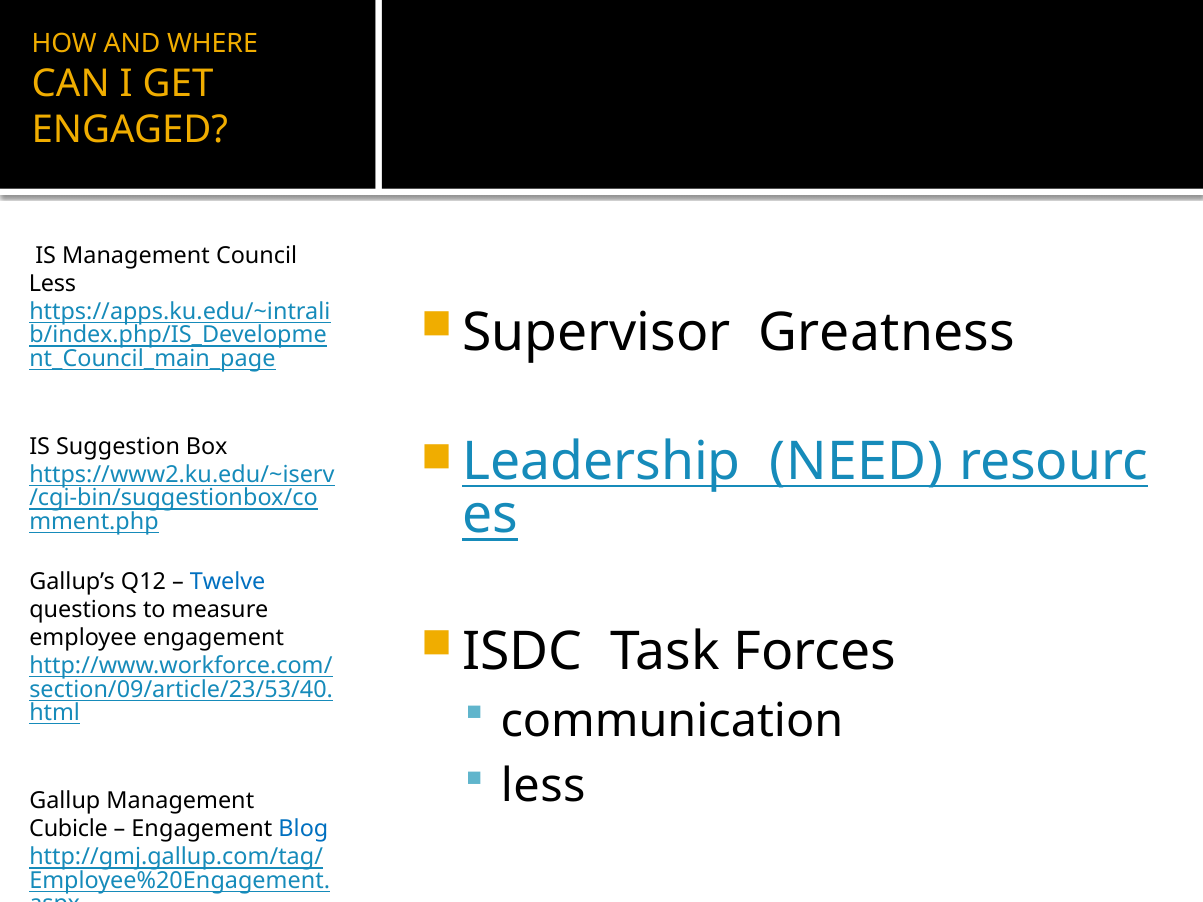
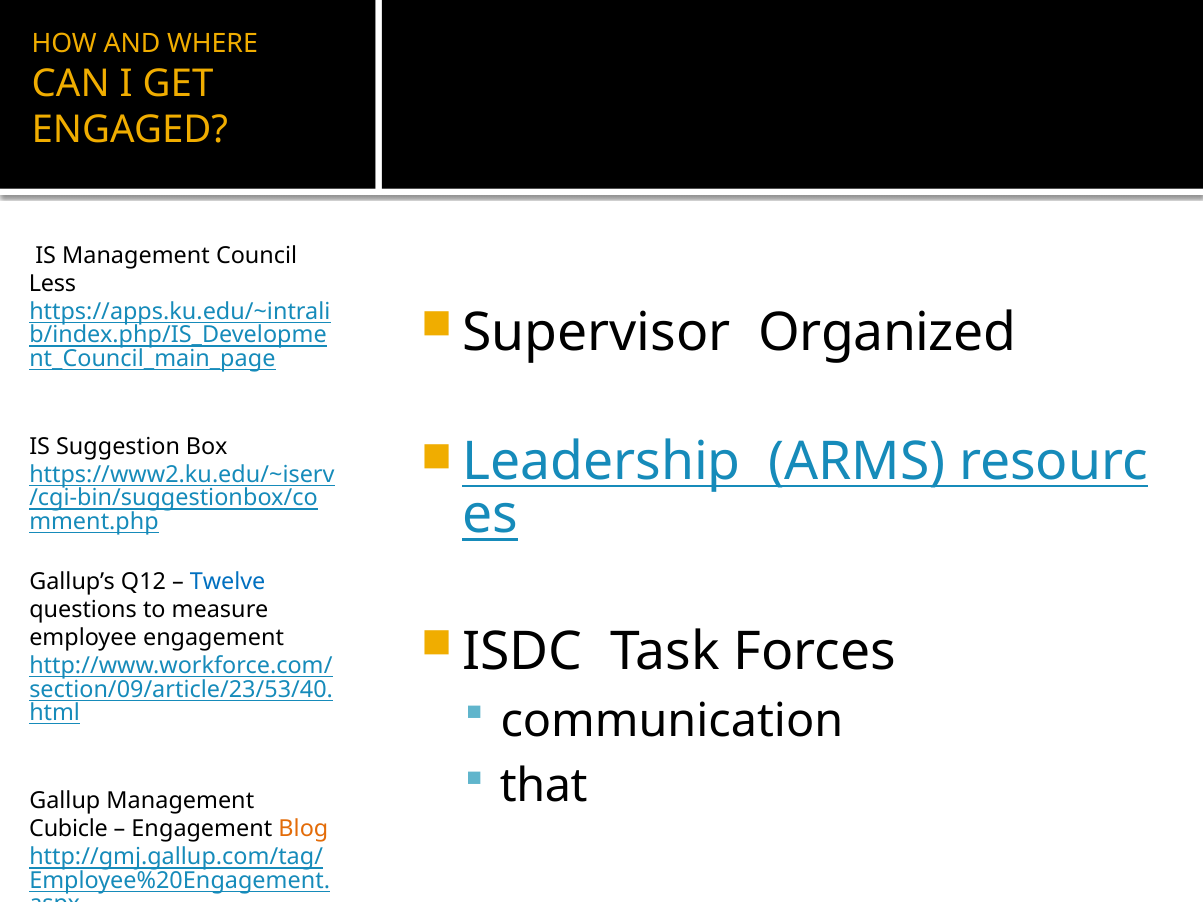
Greatness: Greatness -> Organized
NEED: NEED -> ARMS
less at (543, 787): less -> that
Blog colour: blue -> orange
